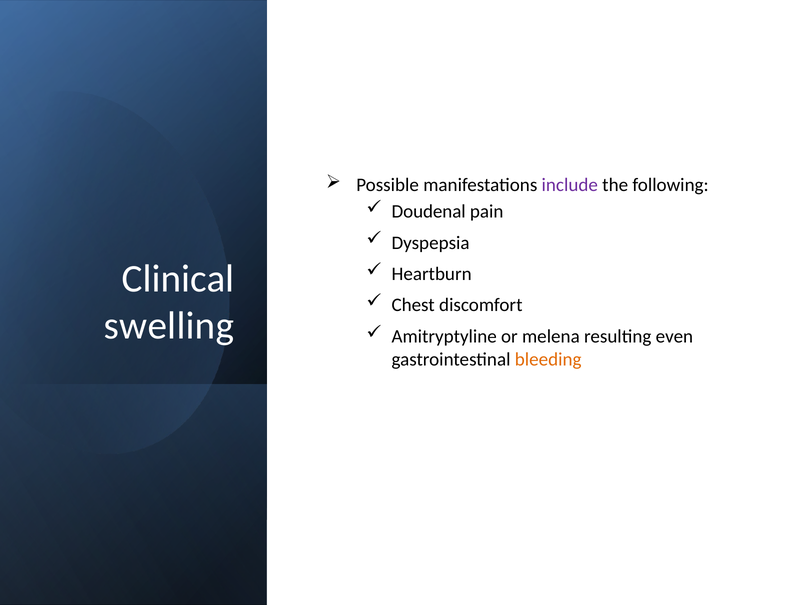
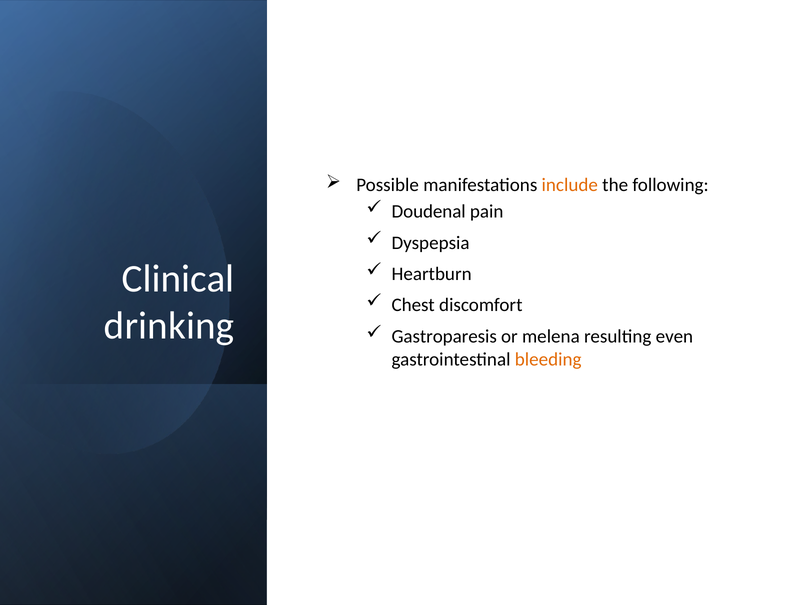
include colour: purple -> orange
swelling: swelling -> drinking
Amitryptyline: Amitryptyline -> Gastroparesis
